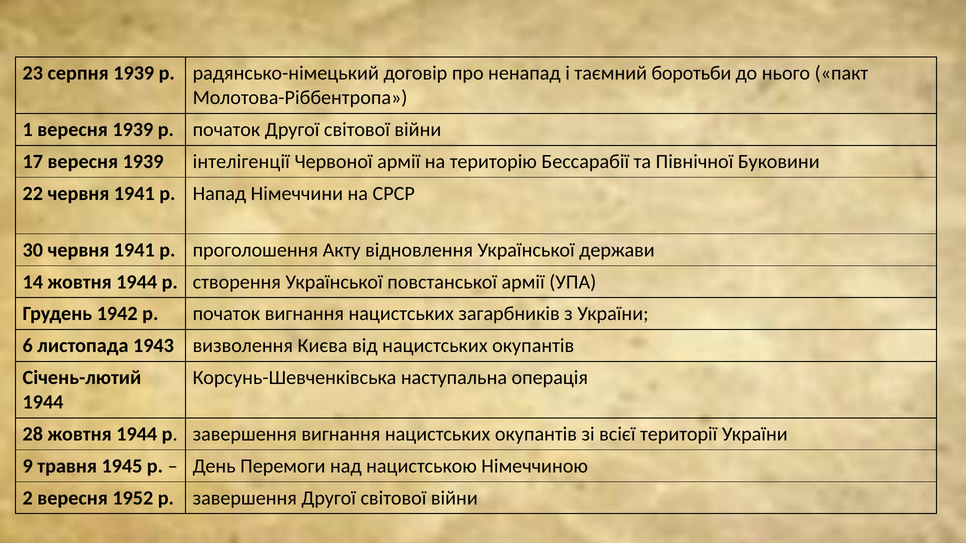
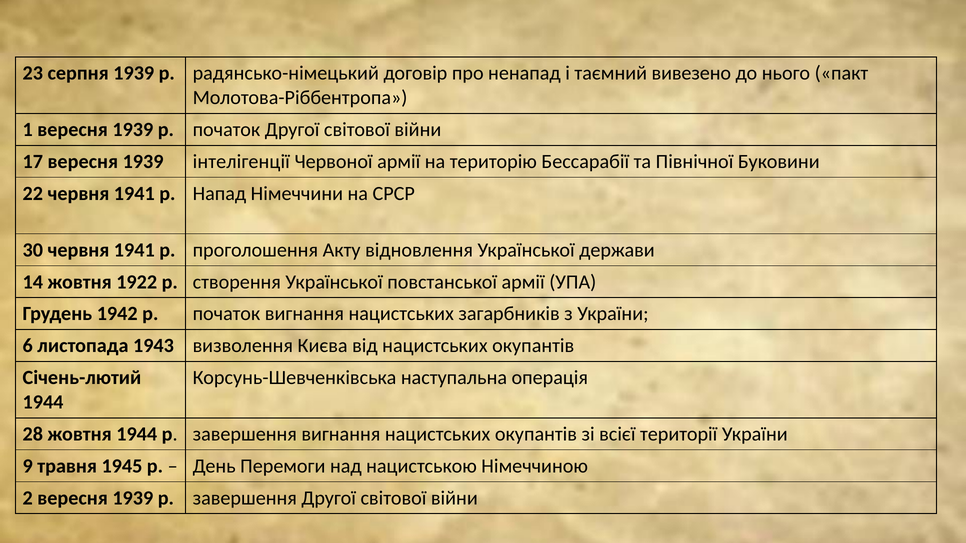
боротьби: боротьби -> вивезено
14 жовтня 1944: 1944 -> 1922
2 вересня 1952: 1952 -> 1939
